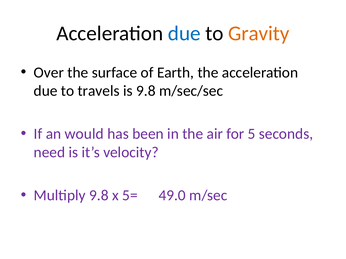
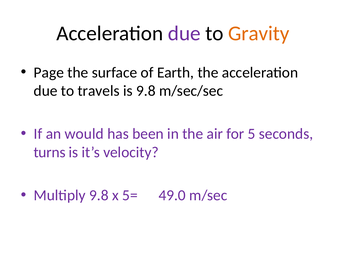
due at (184, 33) colour: blue -> purple
Over: Over -> Page
need: need -> turns
